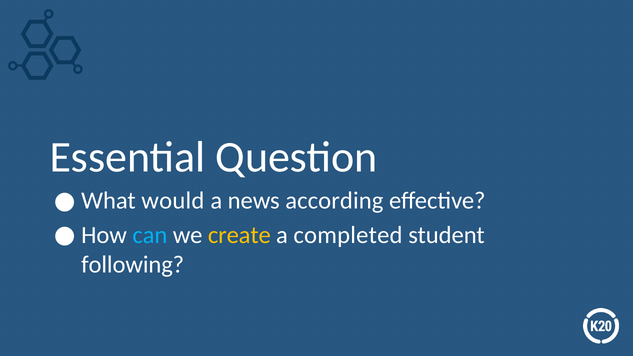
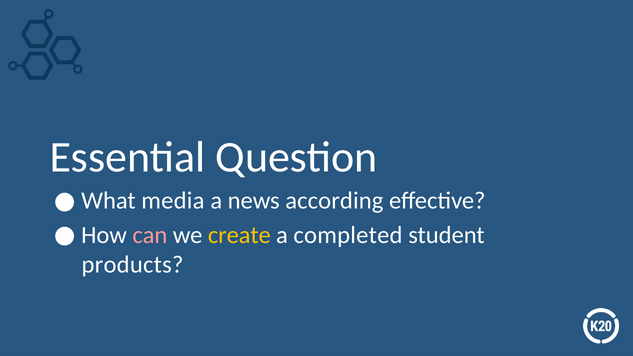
would: would -> media
can colour: light blue -> pink
following: following -> products
